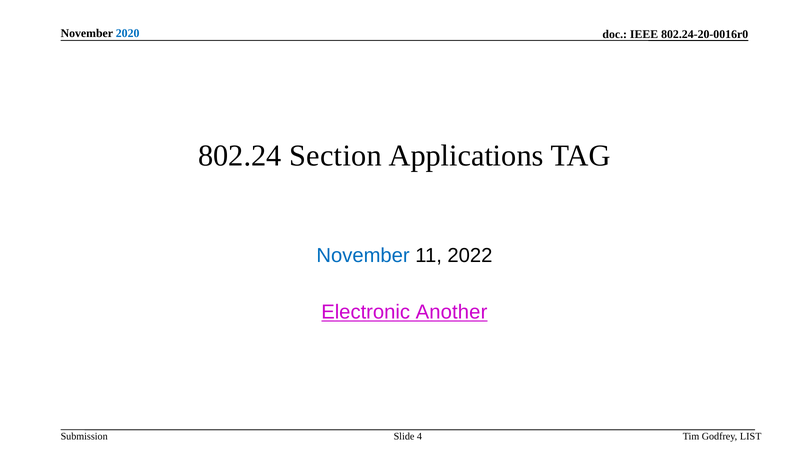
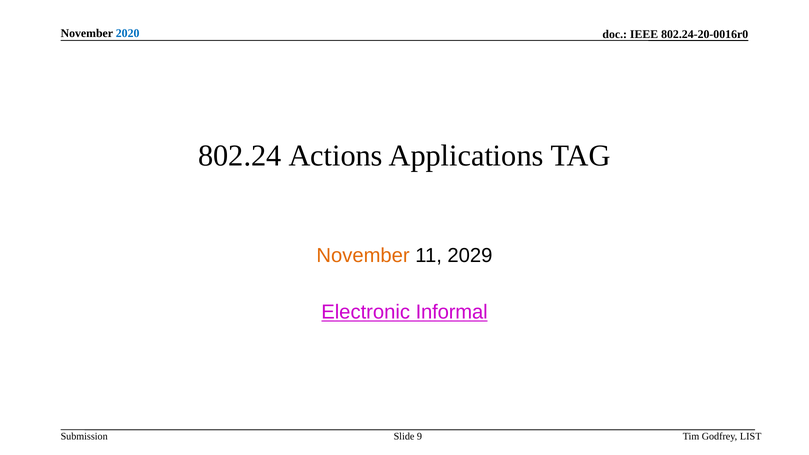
Section: Section -> Actions
November at (363, 256) colour: blue -> orange
2022: 2022 -> 2029
Another: Another -> Informal
4: 4 -> 9
